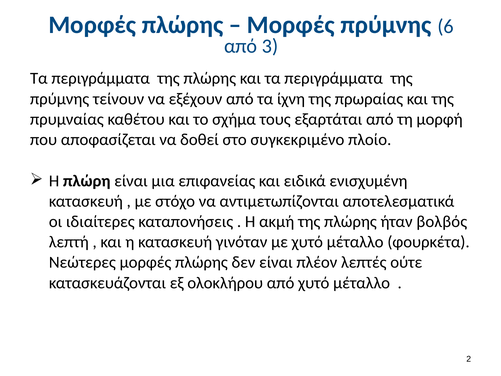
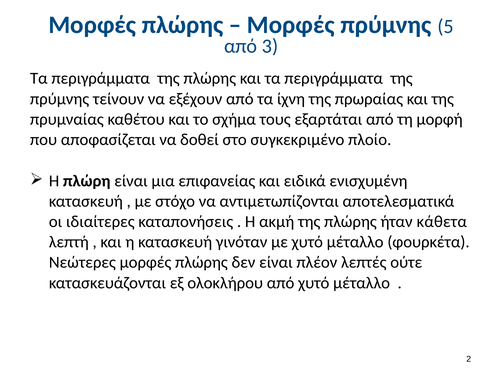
6: 6 -> 5
βολβός: βολβός -> κάθετα
